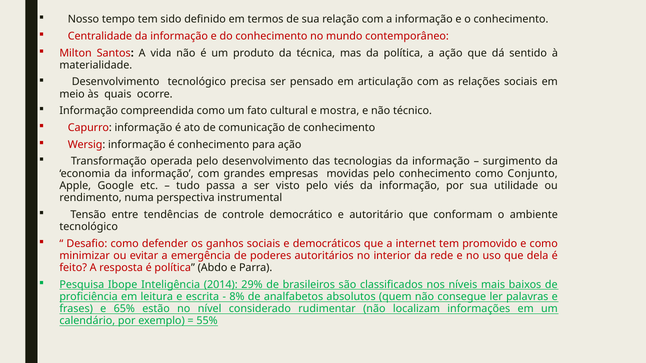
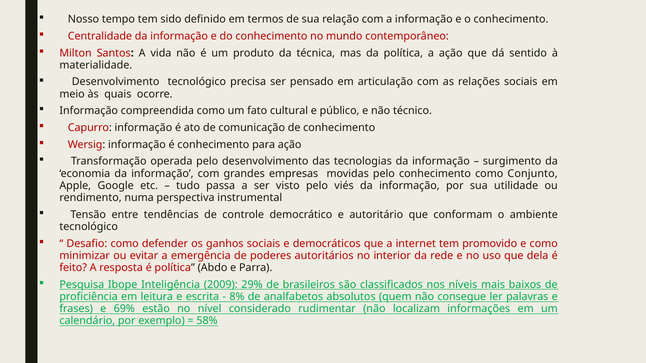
mostra: mostra -> público
2014: 2014 -> 2009
65%: 65% -> 69%
55%: 55% -> 58%
